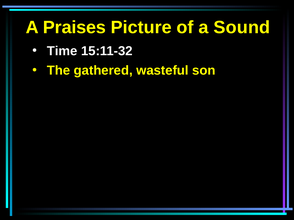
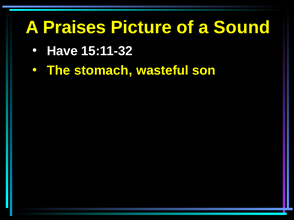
Time: Time -> Have
gathered: gathered -> stomach
